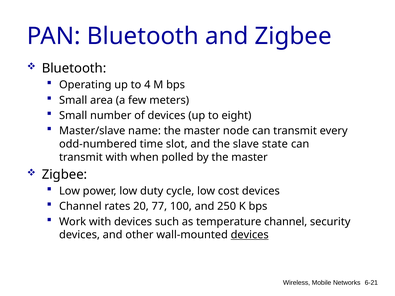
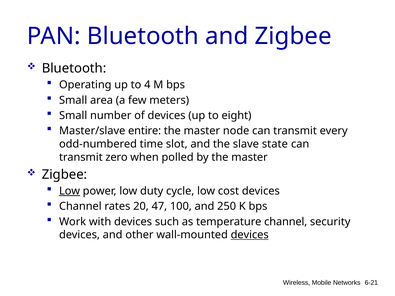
name: name -> entire
transmit with: with -> zero
Low at (70, 191) underline: none -> present
77: 77 -> 47
